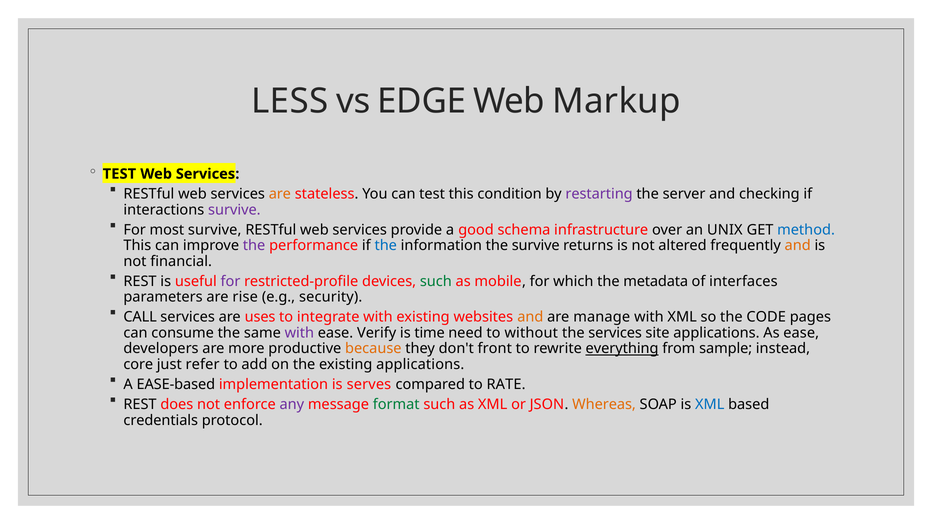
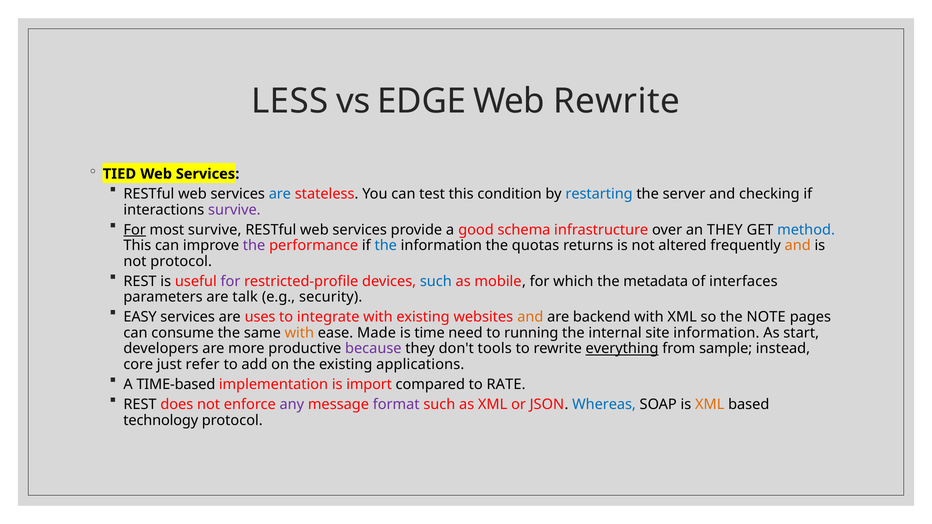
Web Markup: Markup -> Rewrite
TEST at (119, 174): TEST -> TIED
are at (280, 194) colour: orange -> blue
restarting colour: purple -> blue
For at (135, 230) underline: none -> present
an UNIX: UNIX -> THEY
the survive: survive -> quotas
not financial: financial -> protocol
such at (436, 282) colour: green -> blue
rise: rise -> talk
CALL: CALL -> EASY
manage: manage -> backend
CODE: CODE -> NOTE
with at (299, 333) colour: purple -> orange
Verify: Verify -> Made
without: without -> running
the services: services -> internal
site applications: applications -> information
As ease: ease -> start
because colour: orange -> purple
front: front -> tools
EASE-based: EASE-based -> TIME-based
serves: serves -> import
format colour: green -> purple
Whereas colour: orange -> blue
XML at (710, 405) colour: blue -> orange
credentials: credentials -> technology
